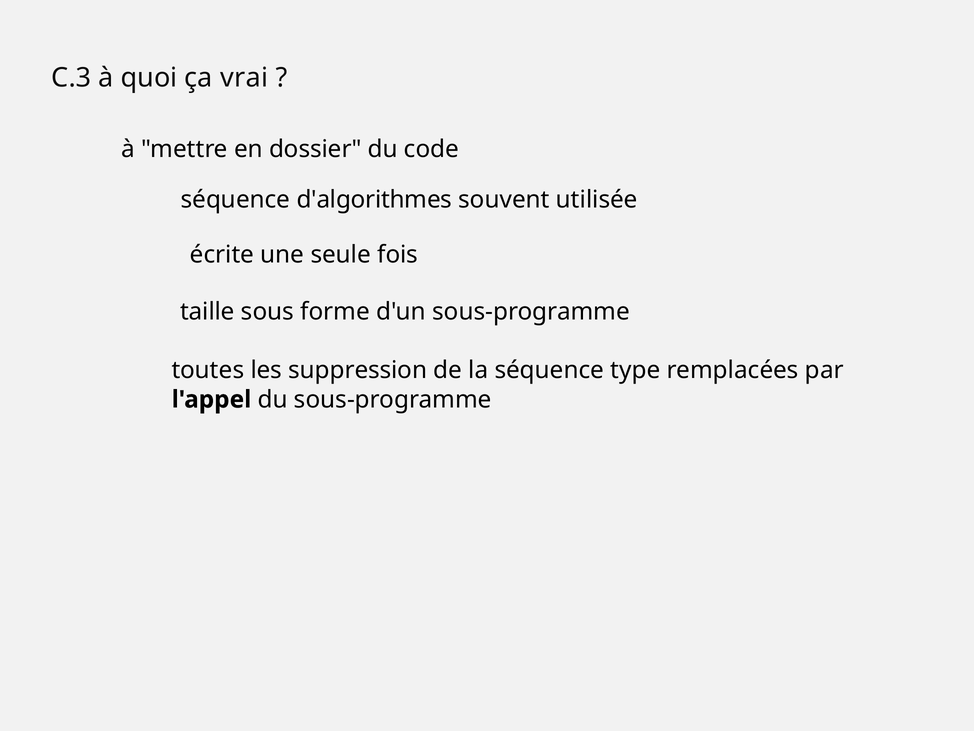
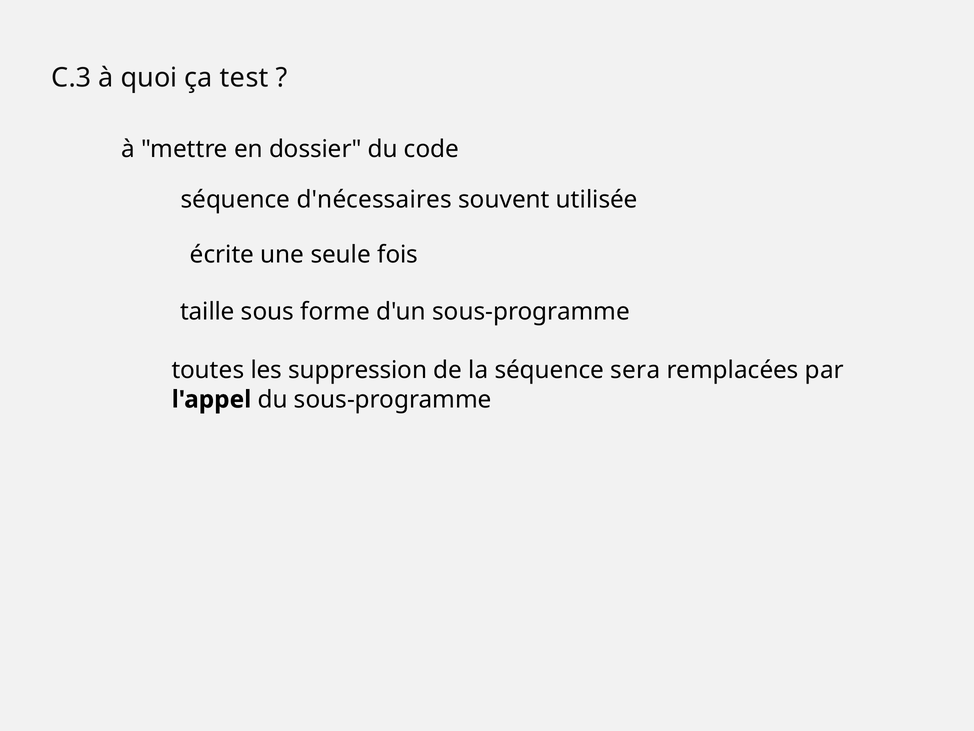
vrai: vrai -> test
d'algorithmes: d'algorithmes -> d'nécessaires
type: type -> sera
